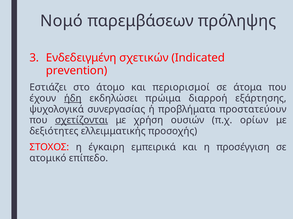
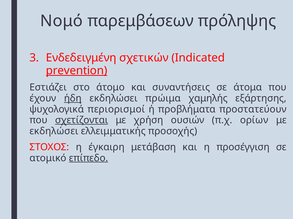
prevention underline: none -> present
περιορισμοί: περιορισμοί -> συναντήσεις
διαρροή: διαρροή -> χαμηλής
συνεργασίας: συνεργασίας -> περιορισμοί
δεξιότητες at (54, 132): δεξιότητες -> εκδηλώσει
εμπειρικά: εμπειρικά -> μετάβαση
επίπεδο underline: none -> present
